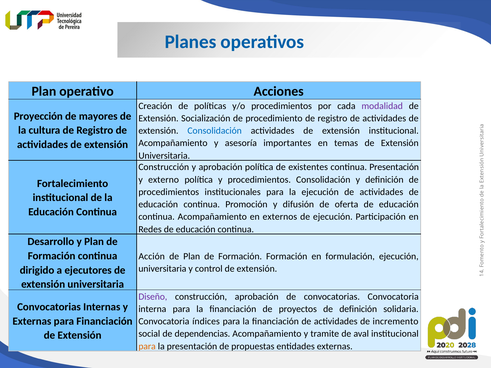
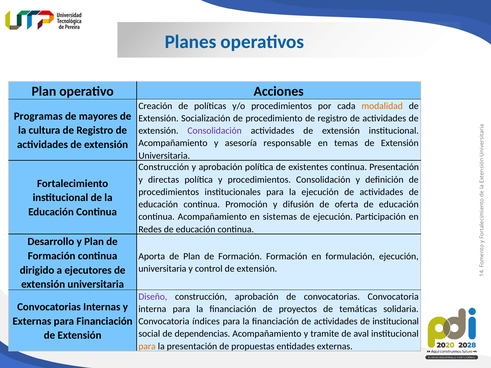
modalidad colour: purple -> orange
Proyección: Proyección -> Programas
Consolidación at (215, 131) colour: blue -> purple
importantes: importantes -> responsable
externo: externo -> directas
externos: externos -> sistemas
Acción: Acción -> Aporta
de definición: definición -> temáticas
de incremento: incremento -> institucional
